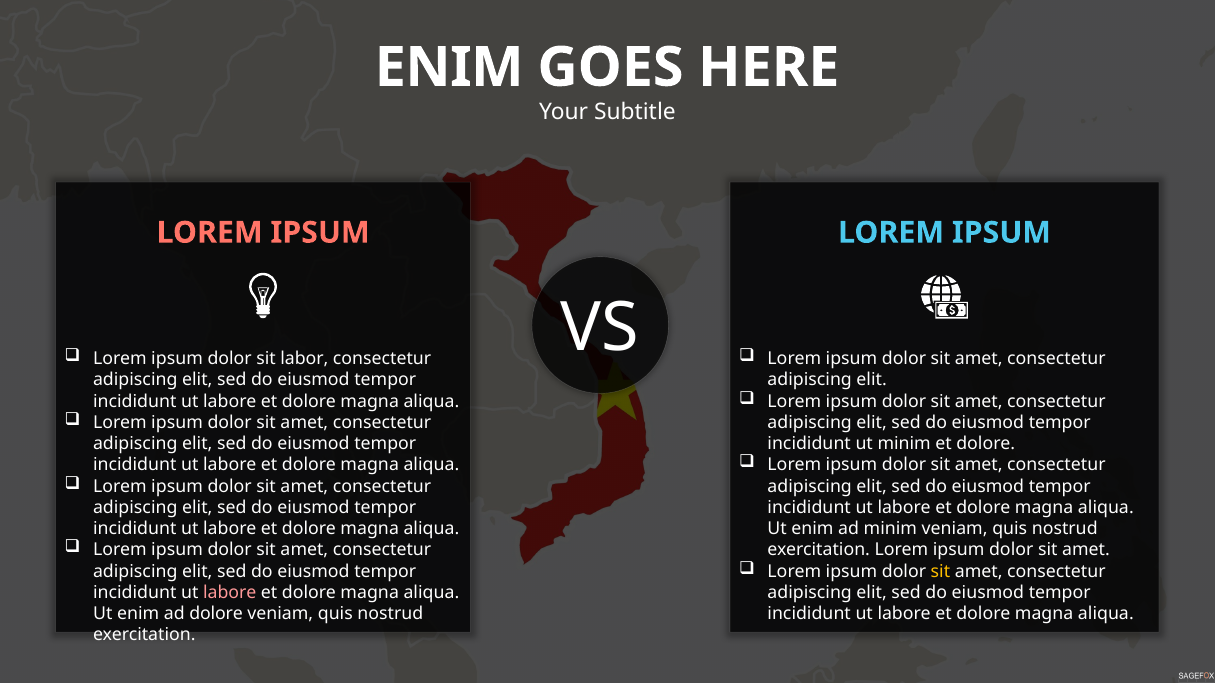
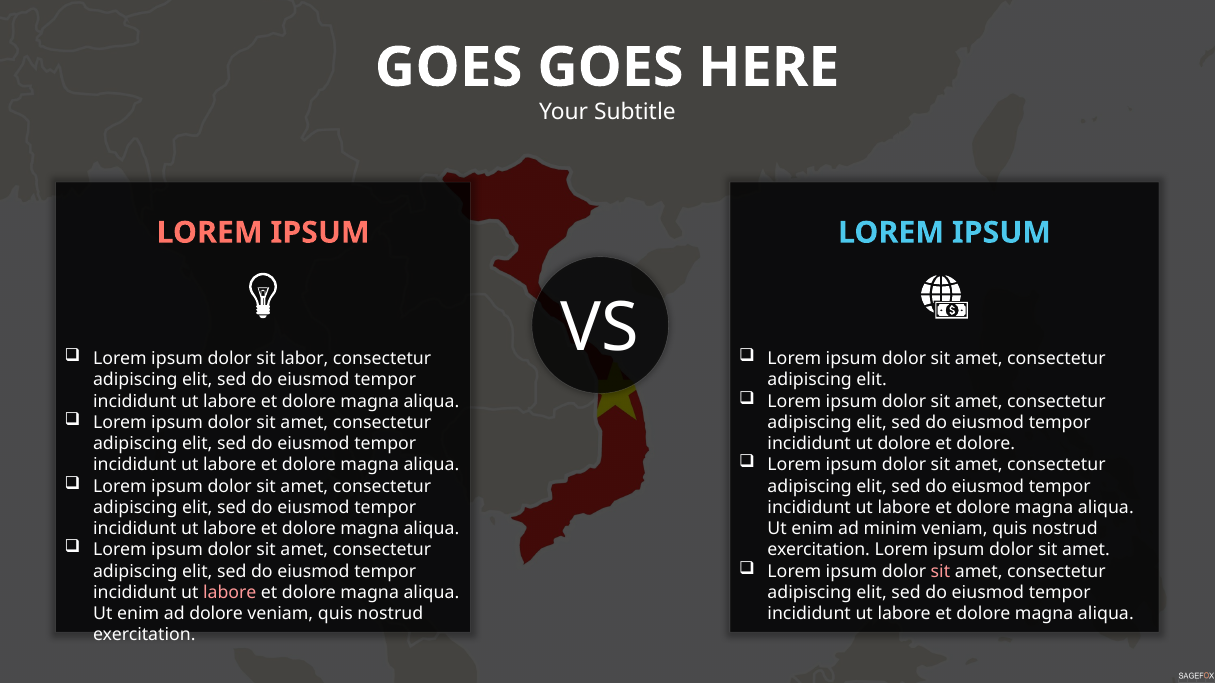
ENIM at (449, 67): ENIM -> GOES
ut minim: minim -> dolore
sit at (940, 572) colour: yellow -> pink
